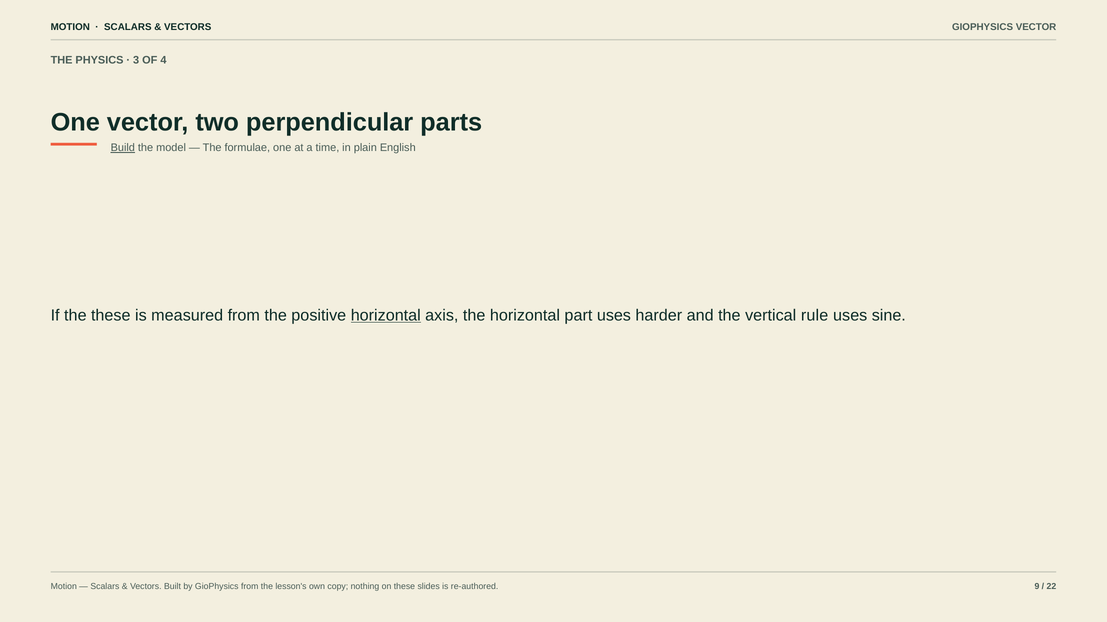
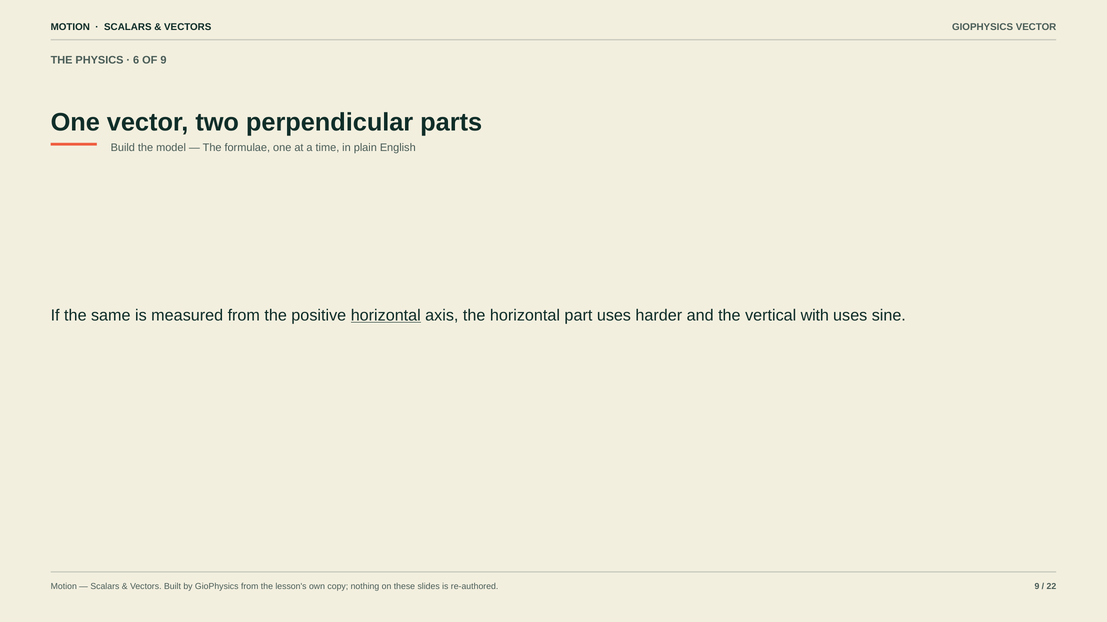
3: 3 -> 6
OF 4: 4 -> 9
Build underline: present -> none
the these: these -> same
rule: rule -> with
